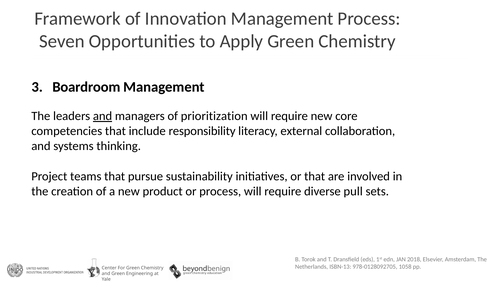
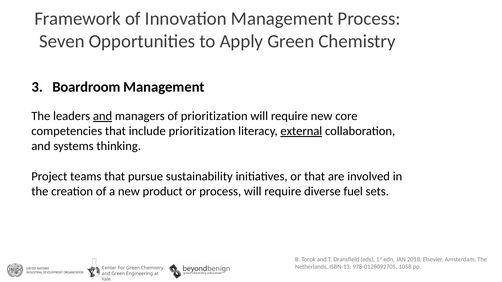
include responsibility: responsibility -> prioritization
external underline: none -> present
pull: pull -> fuel
